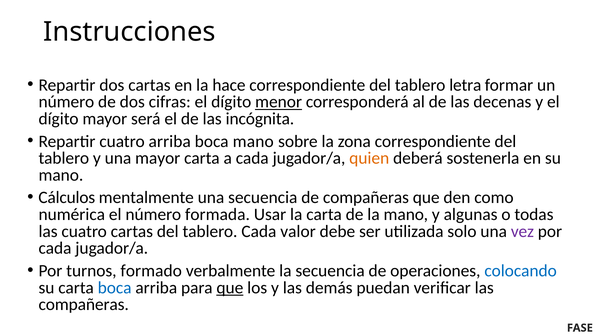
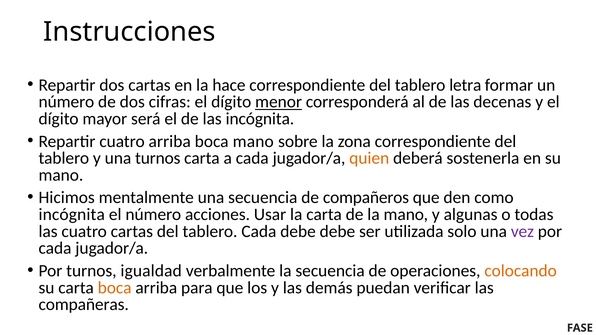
una mayor: mayor -> turnos
Cálculos: Cálculos -> Hicimos
de compañeras: compañeras -> compañeros
numérica at (72, 215): numérica -> incógnita
formada: formada -> acciones
Cada valor: valor -> debe
formado: formado -> igualdad
colocando colour: blue -> orange
boca at (115, 288) colour: blue -> orange
que at (230, 288) underline: present -> none
